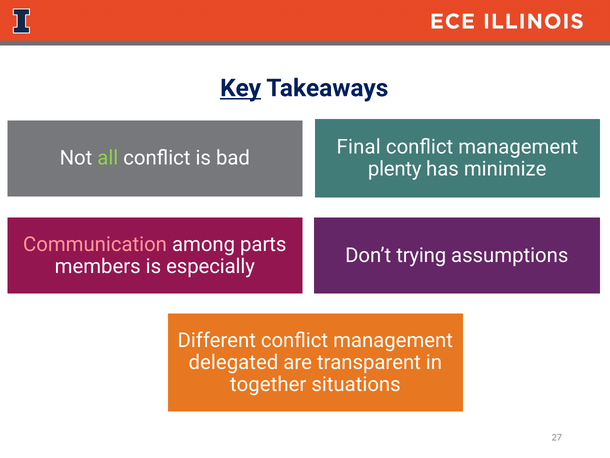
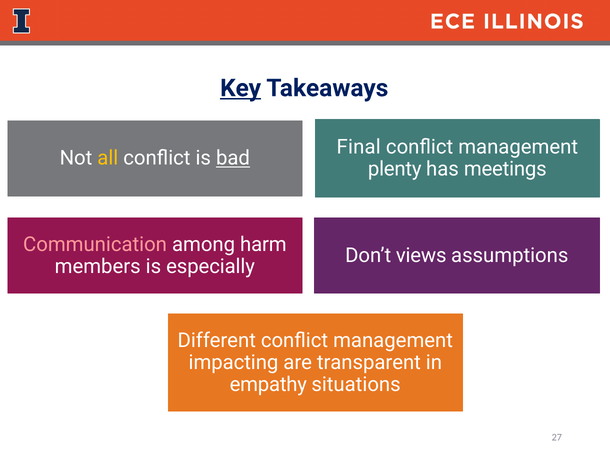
all colour: light green -> yellow
bad underline: none -> present
minimize: minimize -> meetings
parts: parts -> harm
trying: trying -> views
delegated: delegated -> impacting
together: together -> empathy
